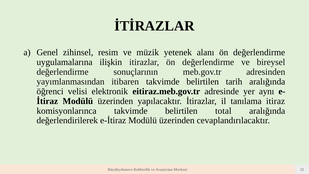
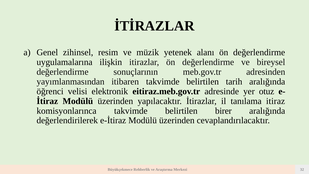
aynı: aynı -> otuz
total: total -> birer
